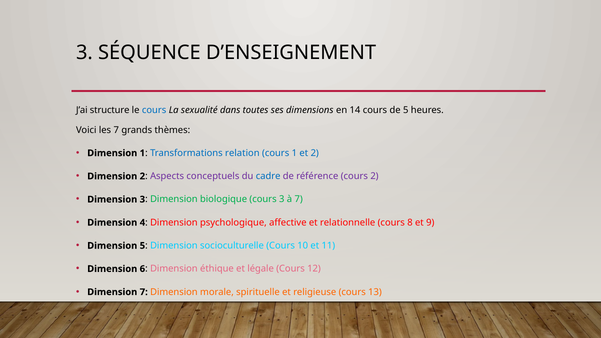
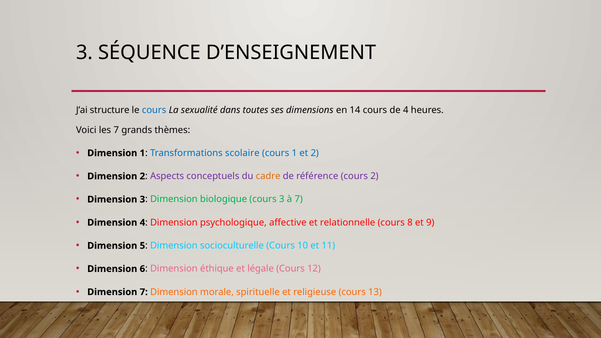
de 5: 5 -> 4
relation: relation -> scolaire
cadre colour: blue -> orange
